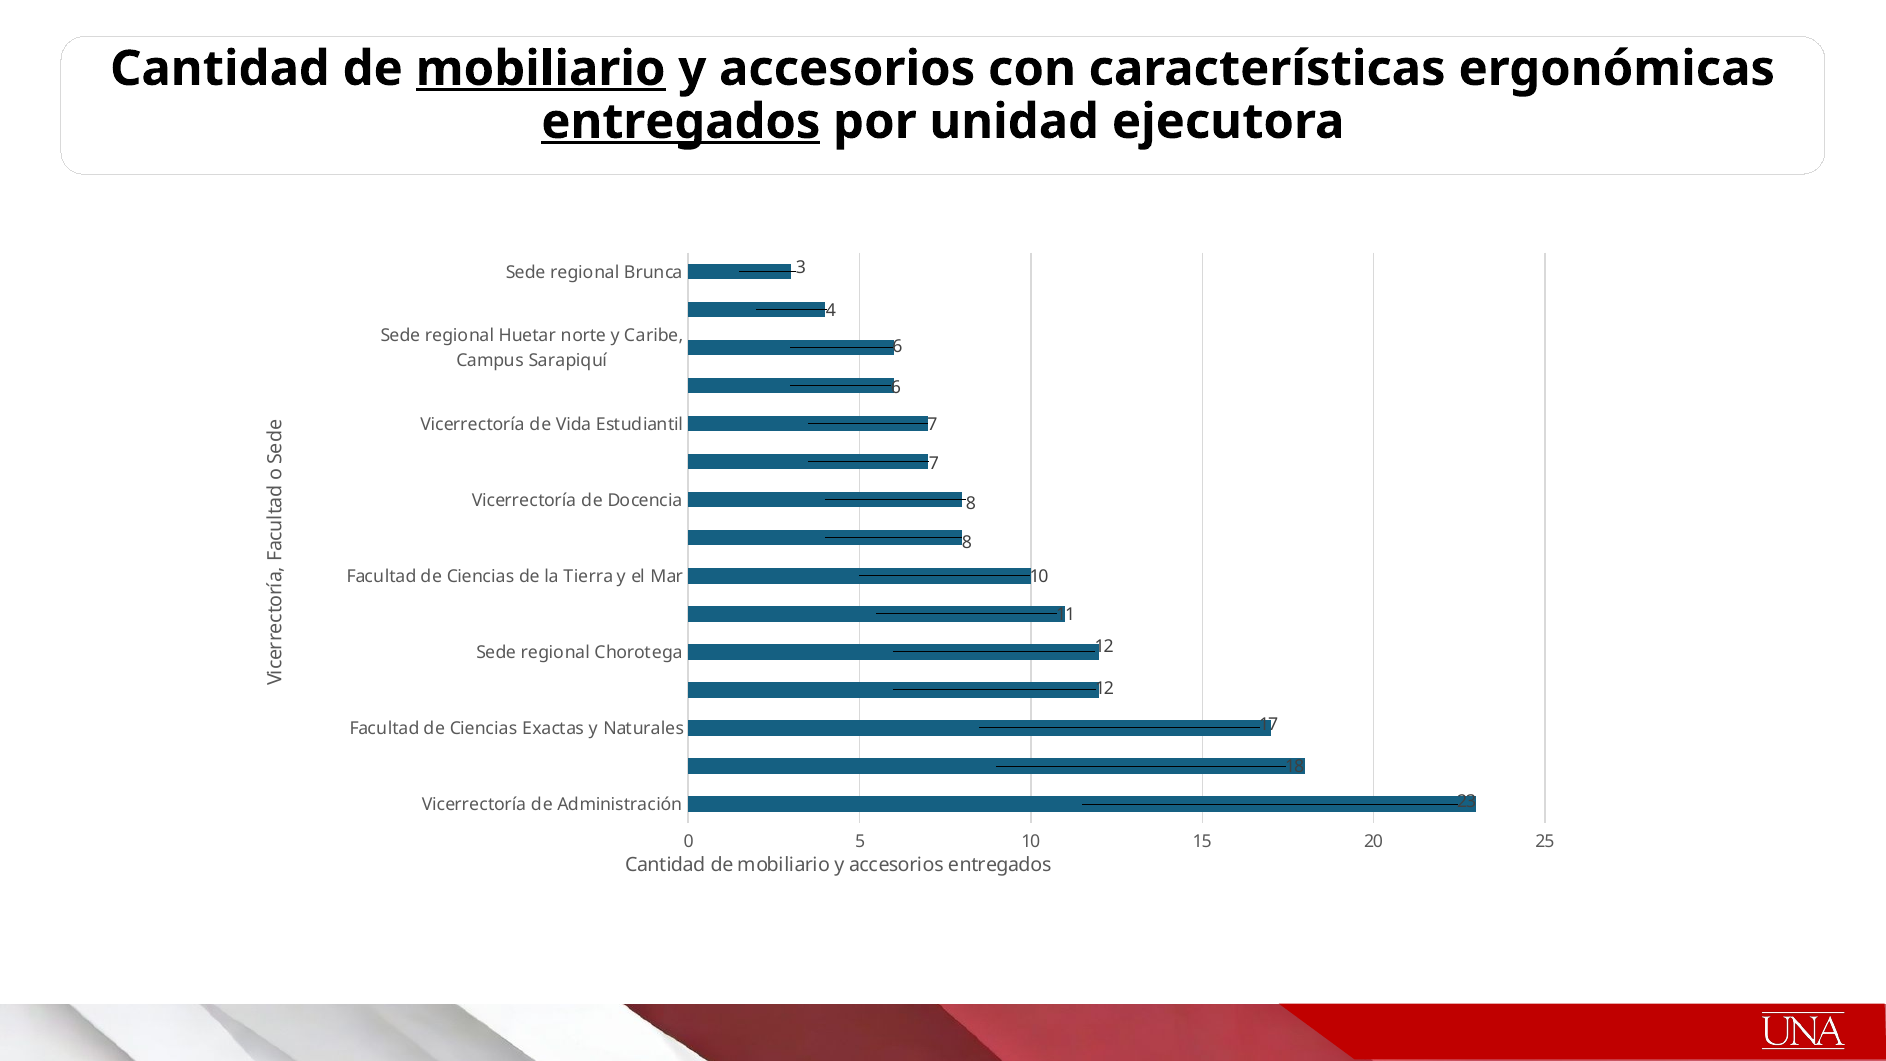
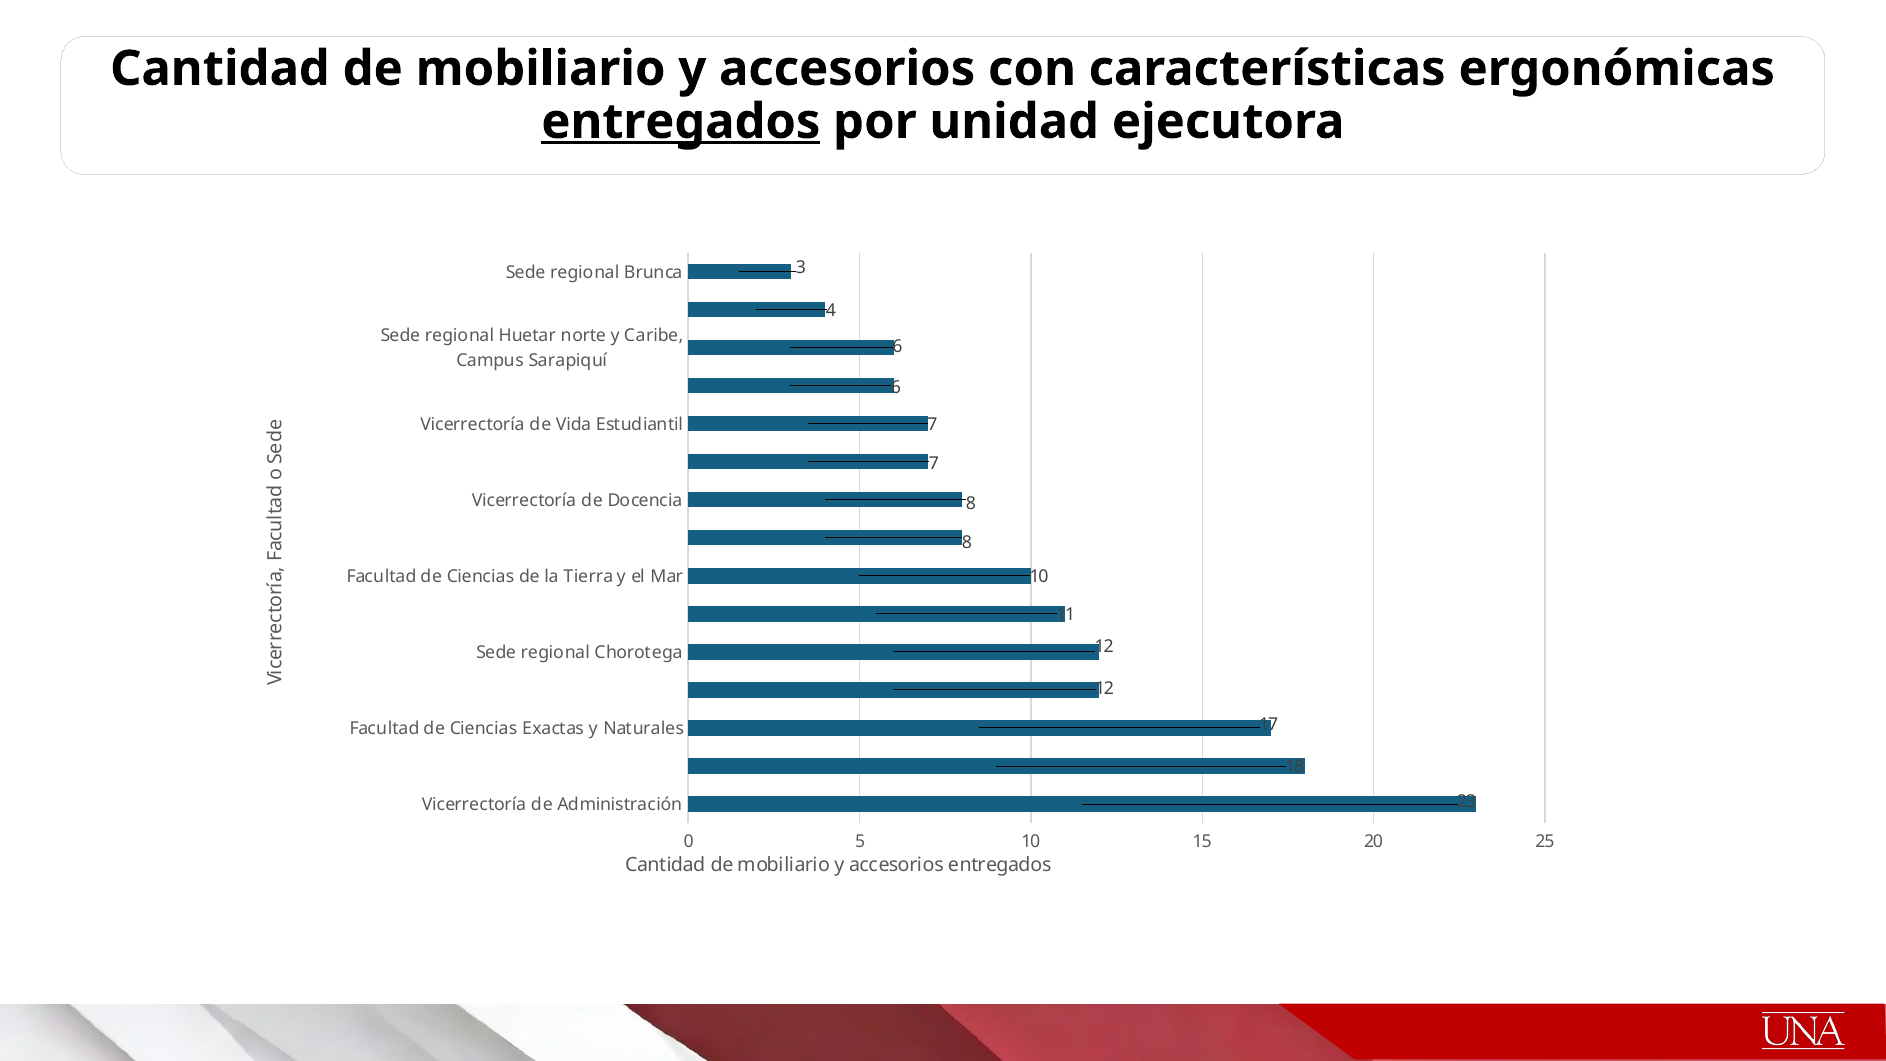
mobiliario at (541, 69) underline: present -> none
